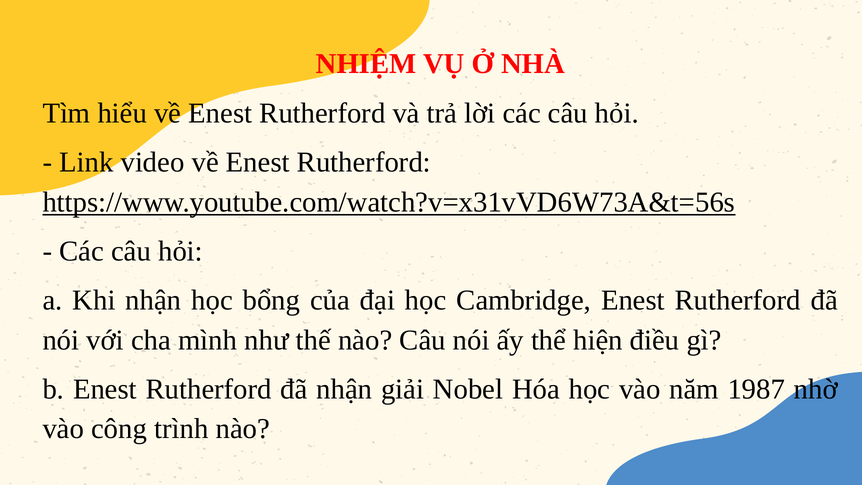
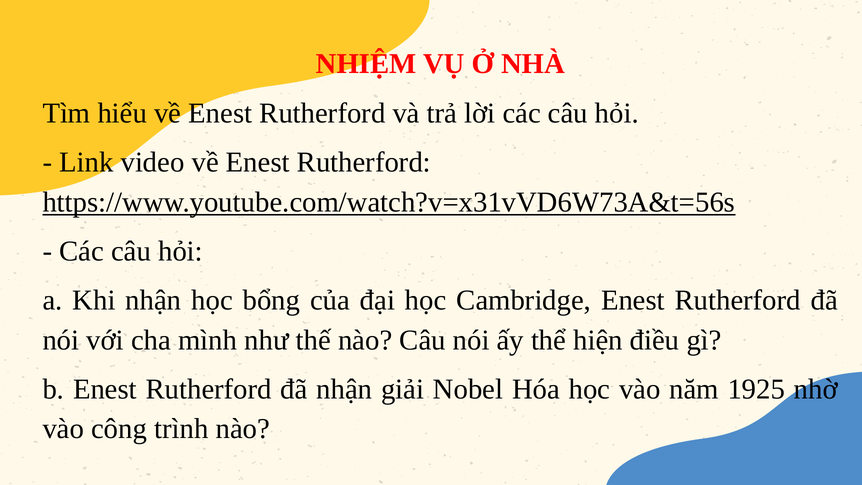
1987: 1987 -> 1925
